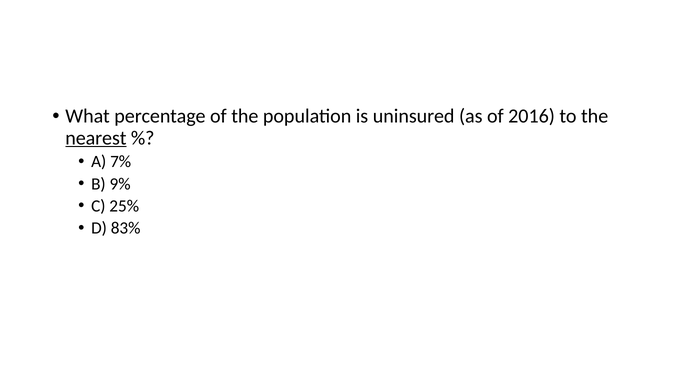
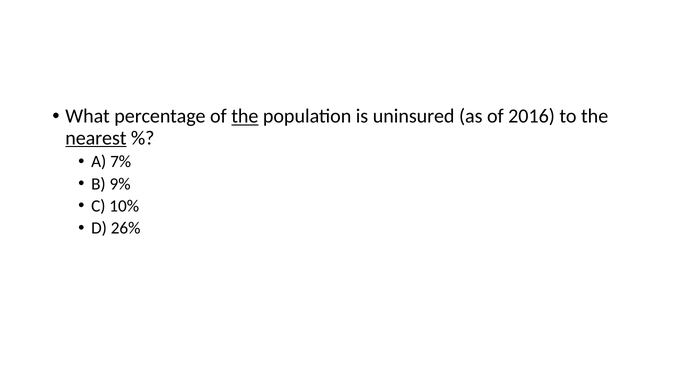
the at (245, 116) underline: none -> present
25%: 25% -> 10%
83%: 83% -> 26%
